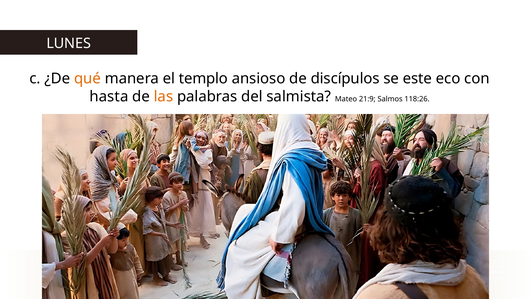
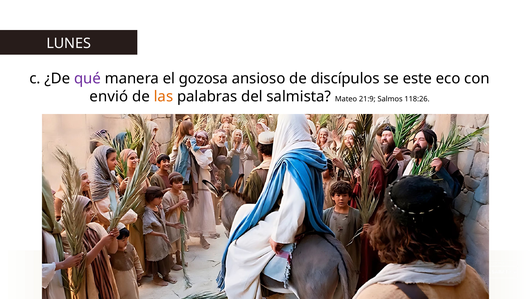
qué colour: orange -> purple
templo: templo -> gozosa
hasta: hasta -> envió
